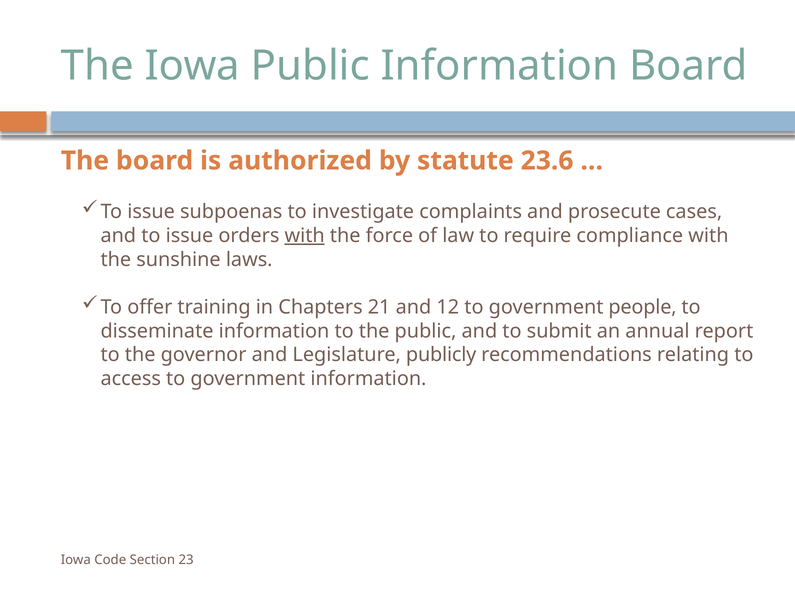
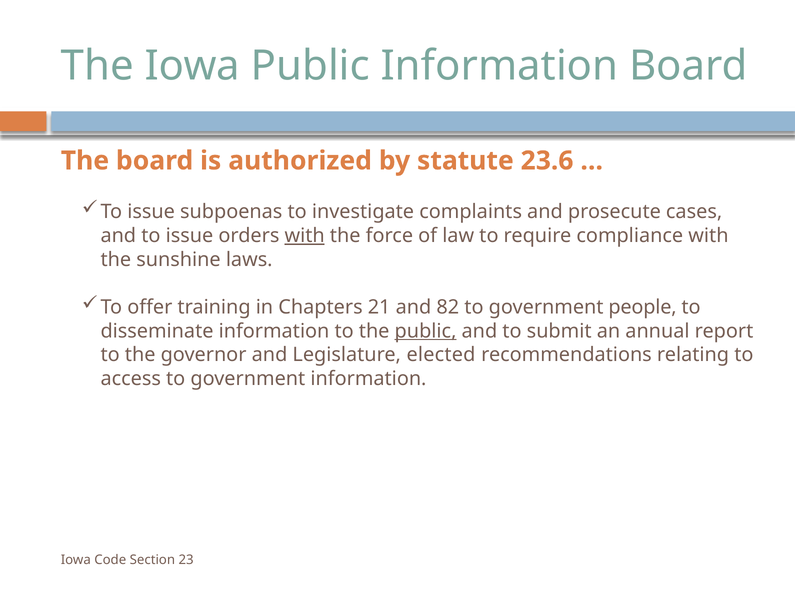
12: 12 -> 82
public at (426, 331) underline: none -> present
publicly: publicly -> elected
